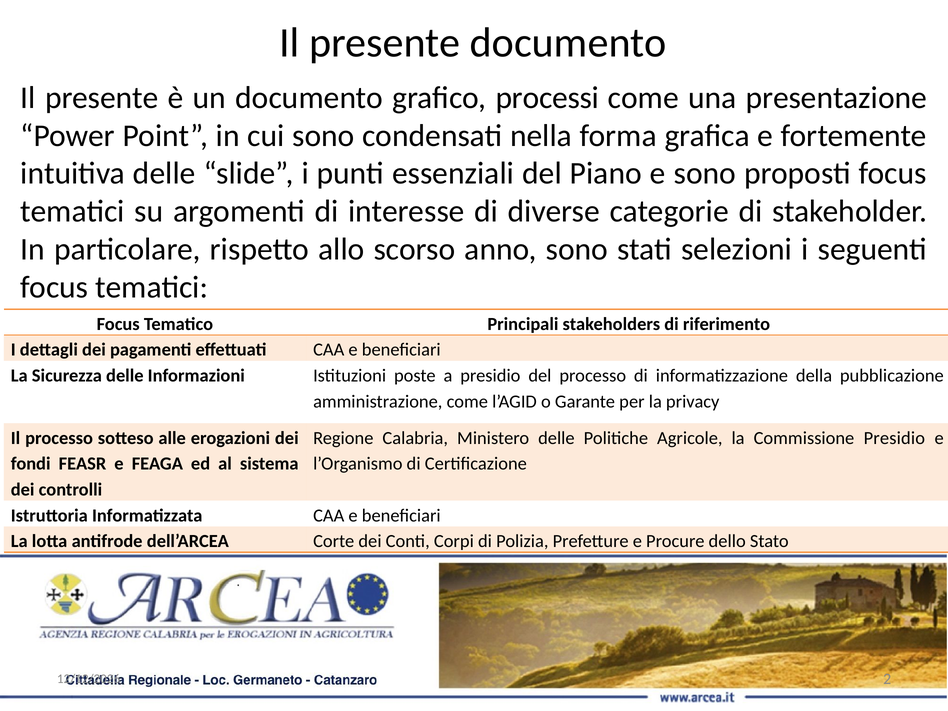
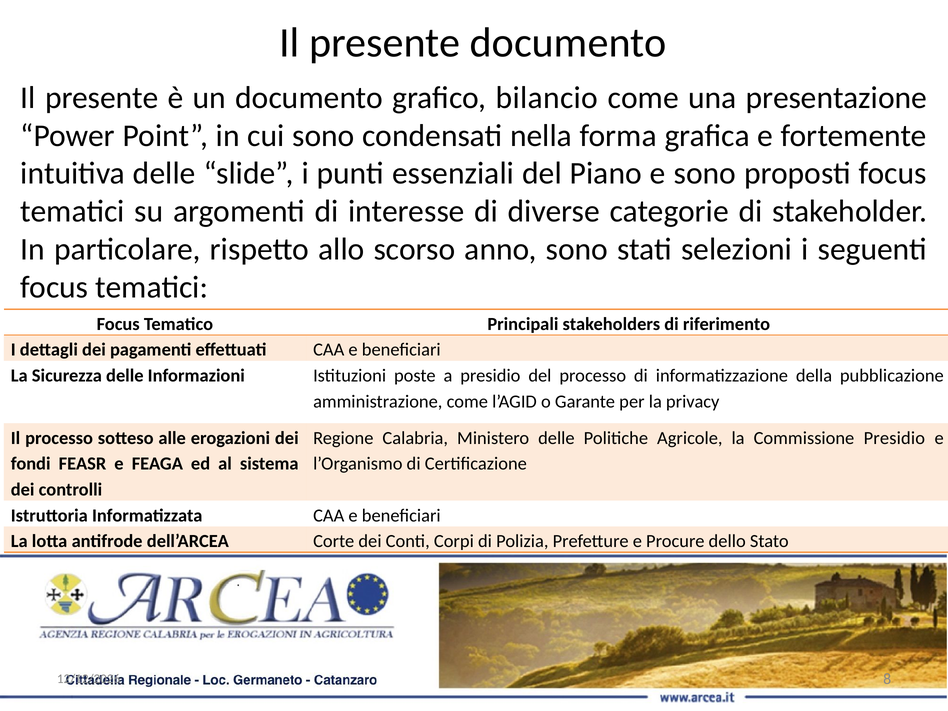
processi: processi -> bilancio
2: 2 -> 8
